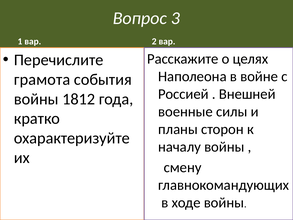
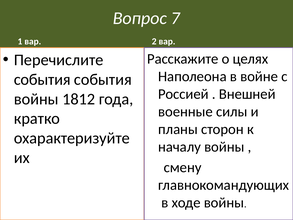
3: 3 -> 7
грамота at (42, 79): грамота -> события
